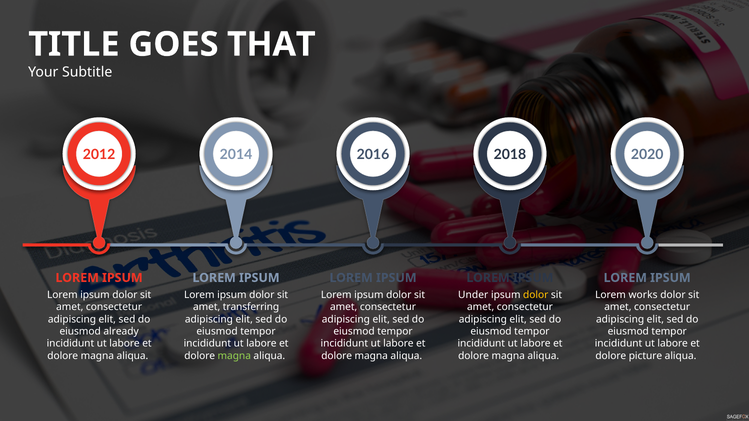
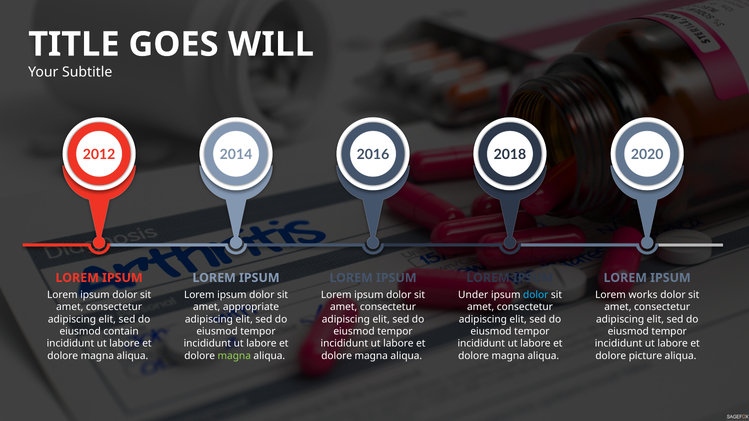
THAT: THAT -> WILL
dolor at (536, 295) colour: yellow -> light blue
transferring: transferring -> appropriate
already: already -> contain
